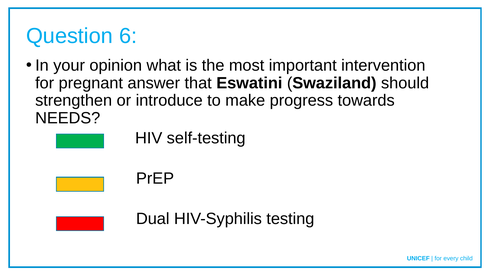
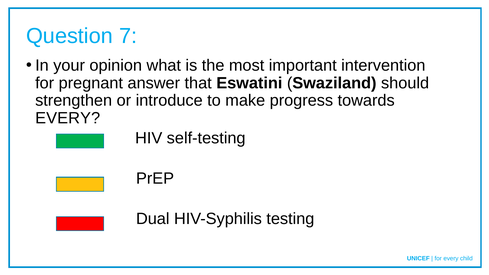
6: 6 -> 7
NEEDS at (68, 118): NEEDS -> EVERY
